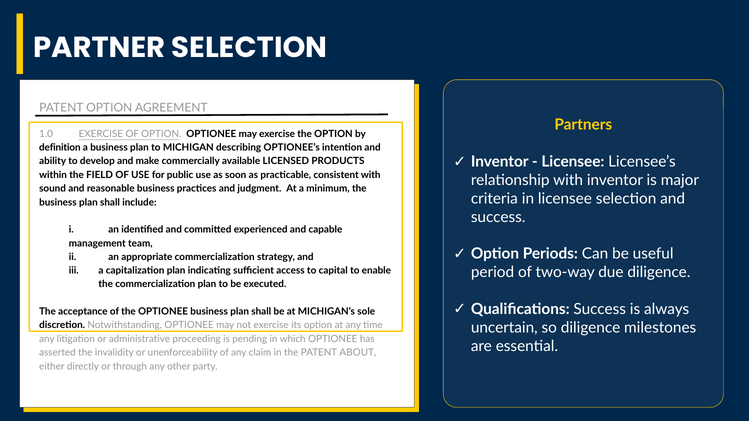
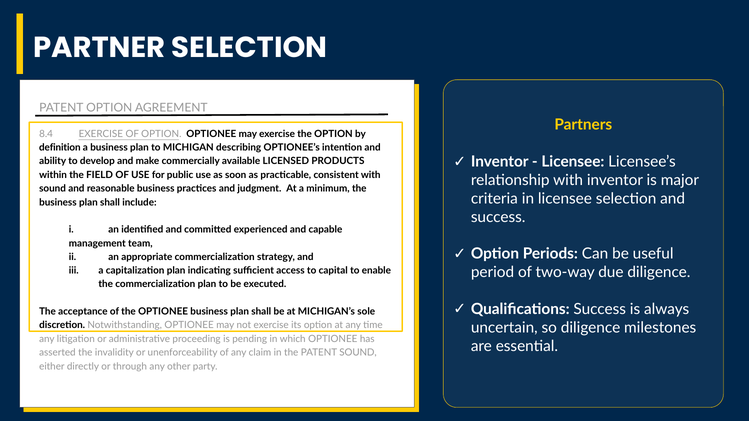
1.0: 1.0 -> 8.4
PATENT ABOUT: ABOUT -> SOUND
